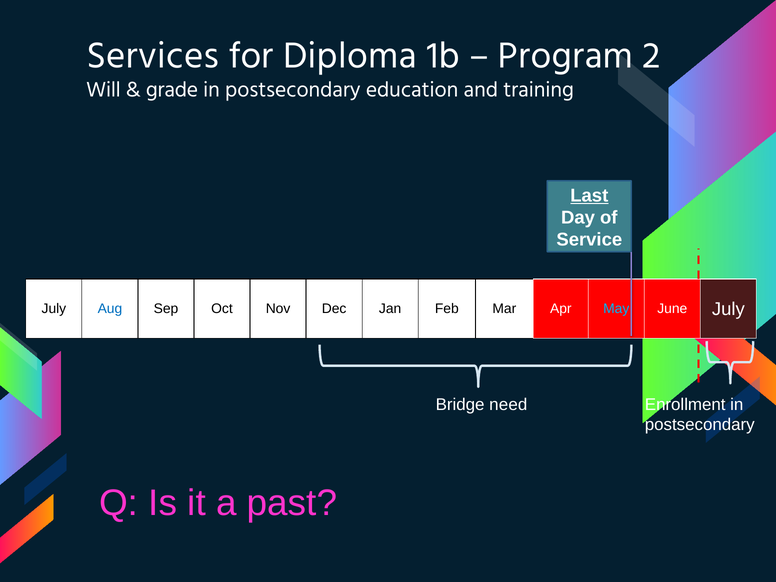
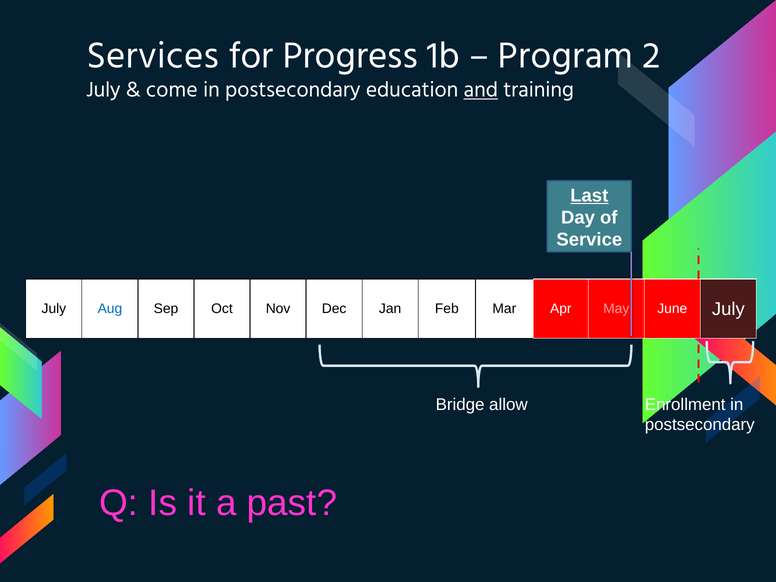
Diploma: Diploma -> Progress
Will at (103, 90): Will -> July
grade: grade -> come
and underline: none -> present
May colour: light blue -> pink
need: need -> allow
